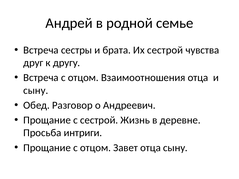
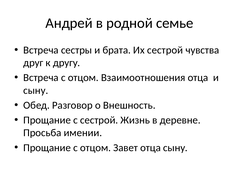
Андреевич: Андреевич -> Внешность
интриги: интриги -> имении
